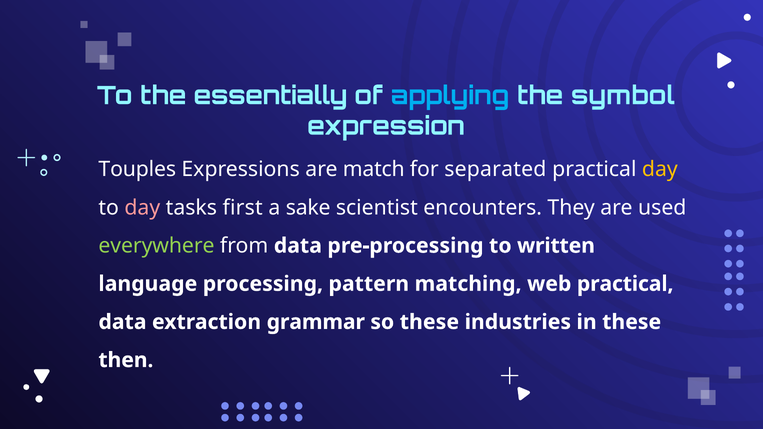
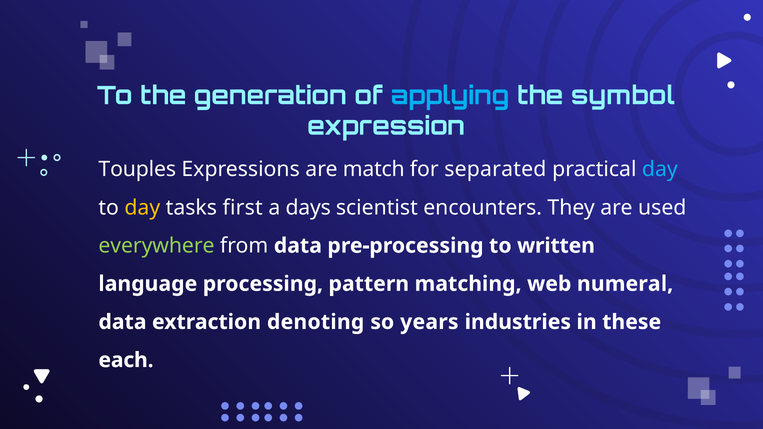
essentially: essentially -> generation
day at (660, 170) colour: yellow -> light blue
day at (142, 208) colour: pink -> yellow
sake: sake -> days
web practical: practical -> numeral
grammar: grammar -> denoting
so these: these -> years
then: then -> each
